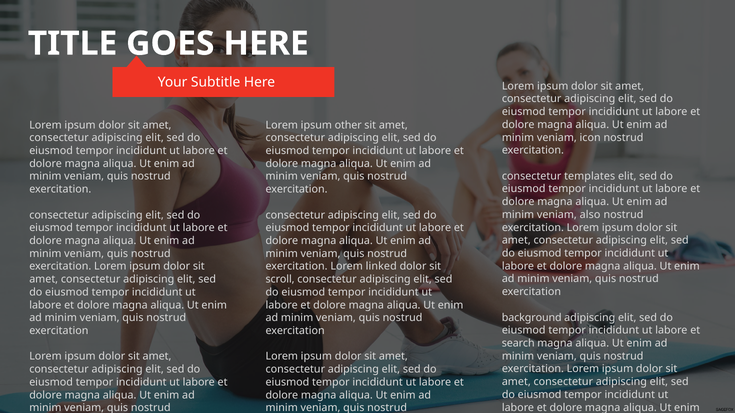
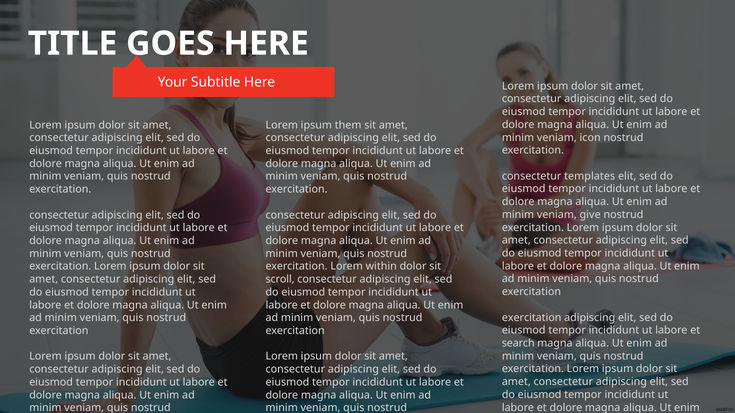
other: other -> them
also: also -> give
linked: linked -> within
background at (532, 318): background -> exercitation
